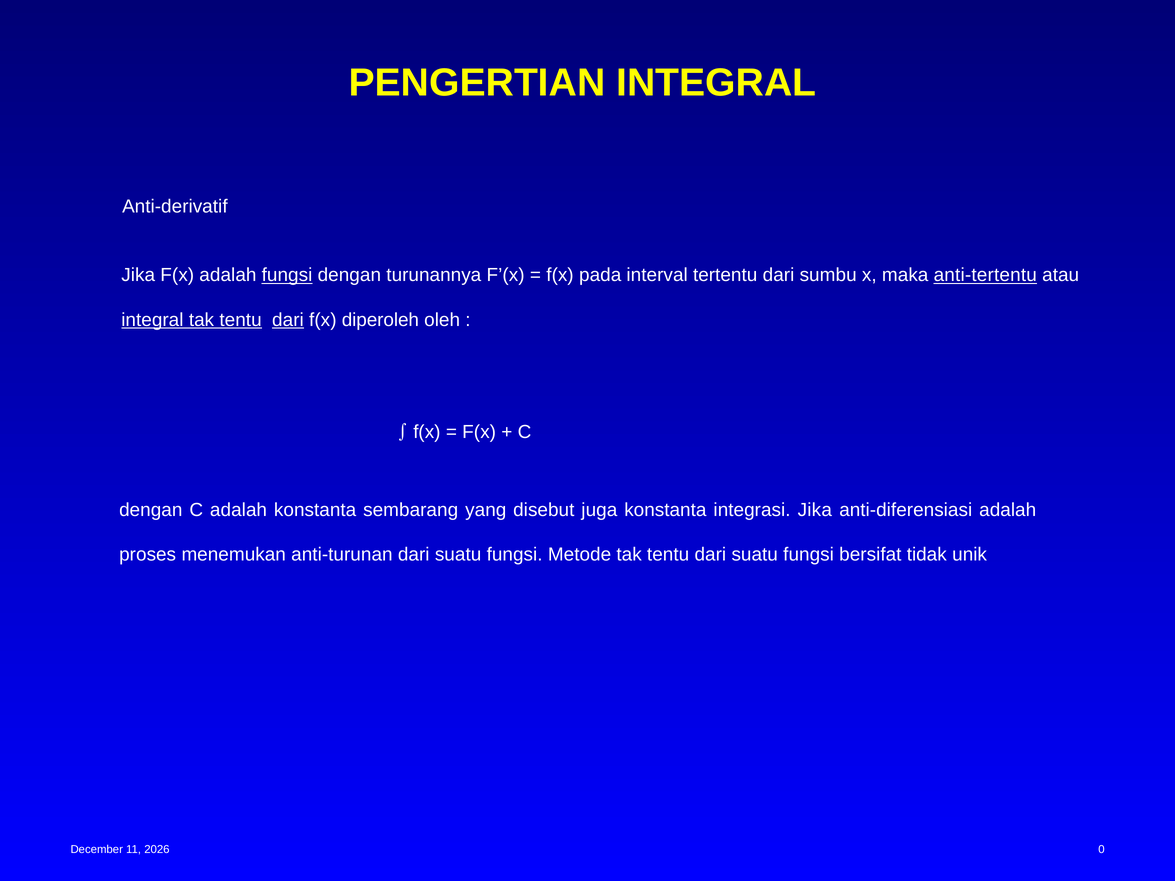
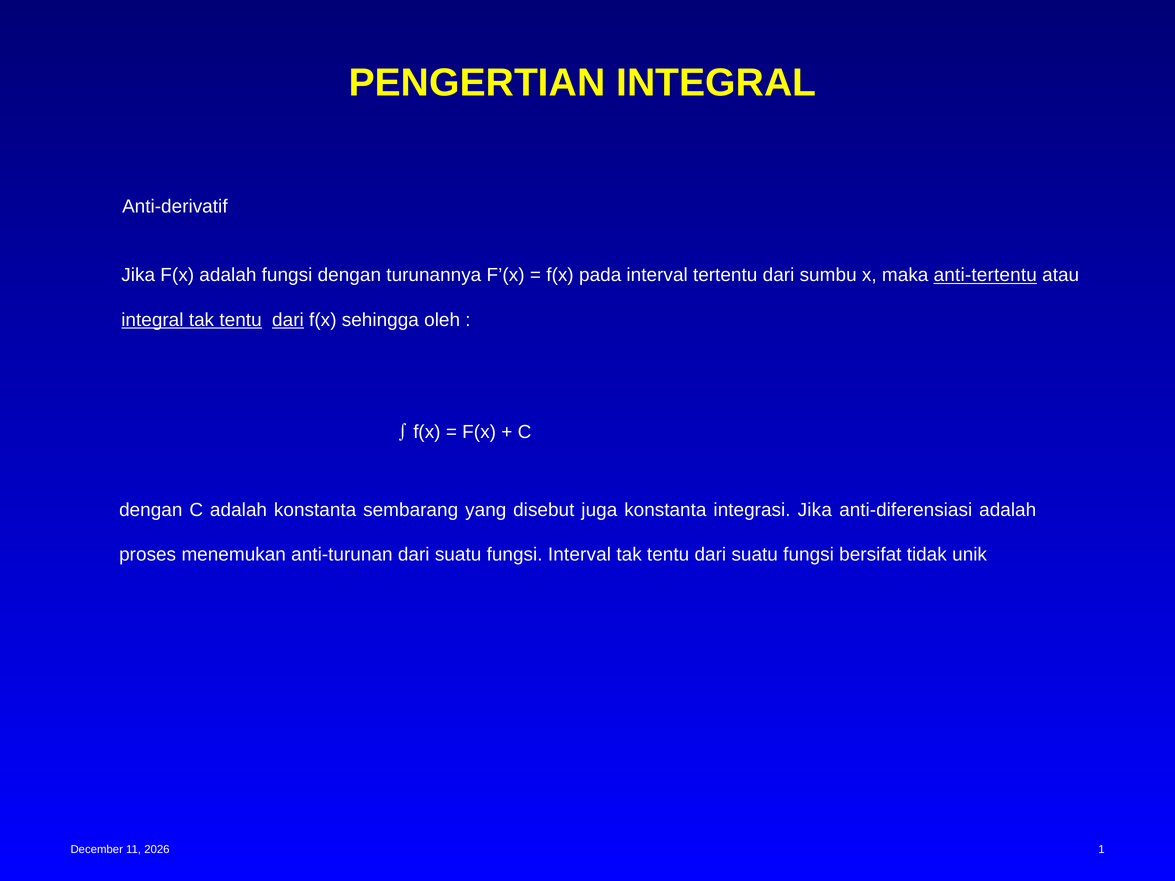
fungsi at (287, 275) underline: present -> none
diperoleh: diperoleh -> sehingga
fungsi Metode: Metode -> Interval
0: 0 -> 1
